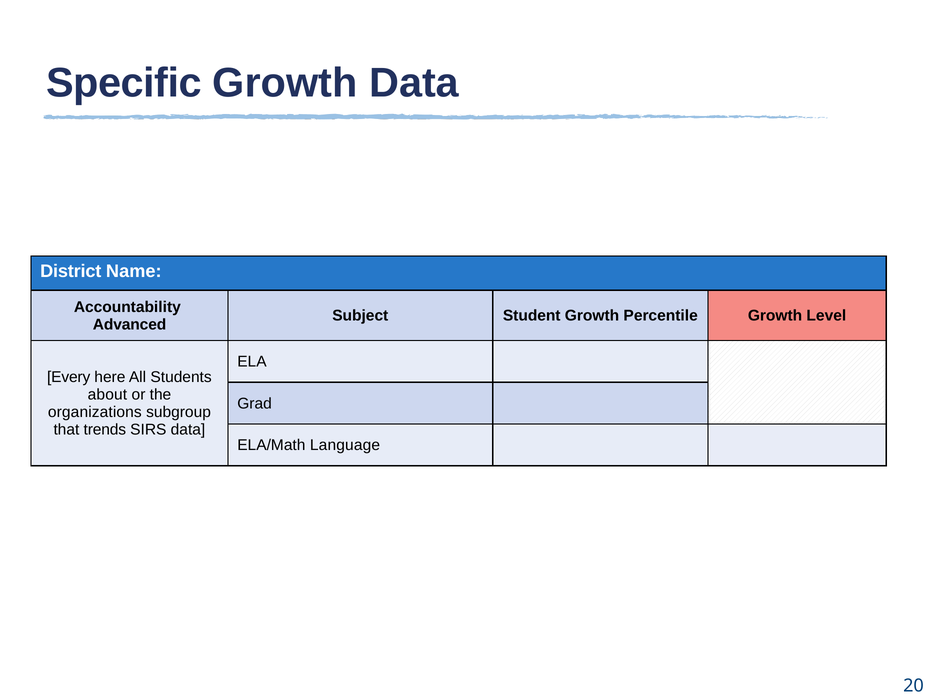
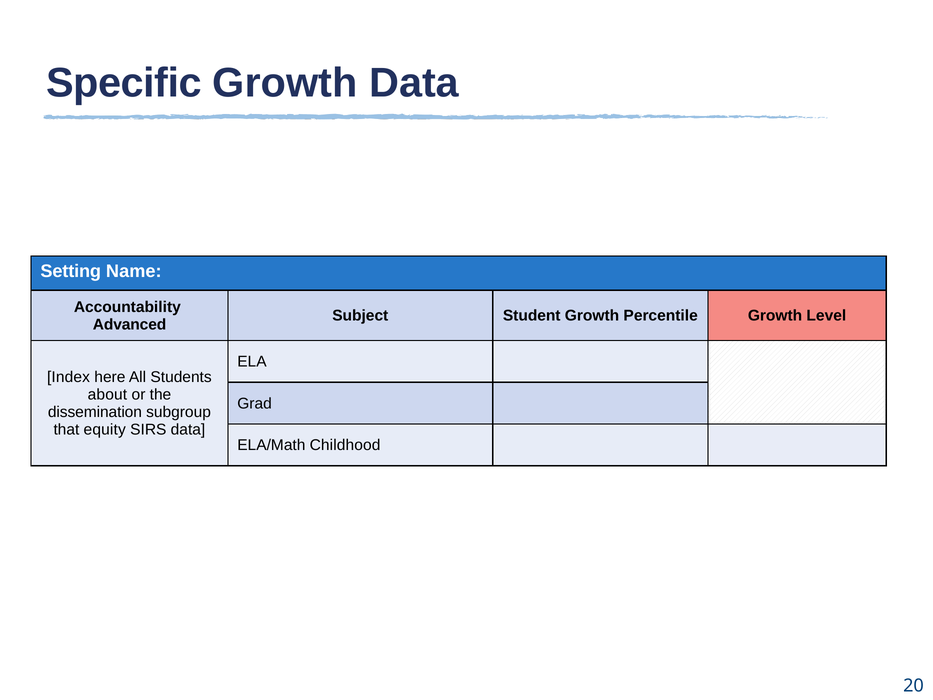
District: District -> Setting
Every: Every -> Index
organizations: organizations -> dissemination
trends: trends -> equity
Language: Language -> Childhood
